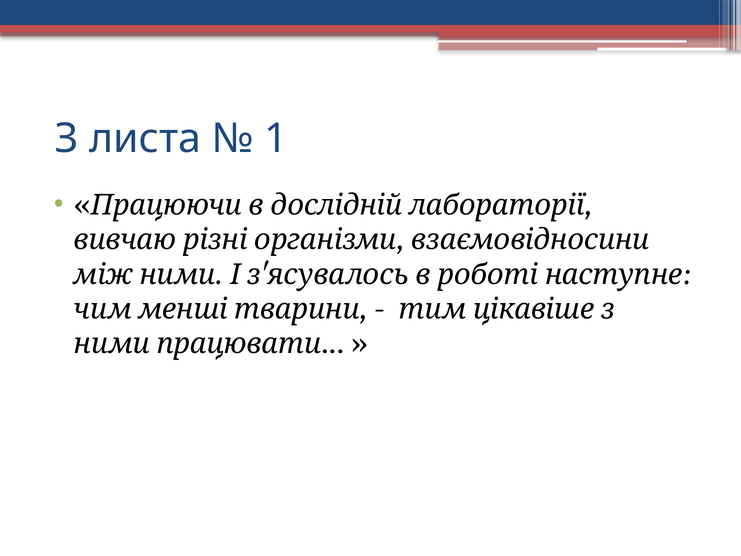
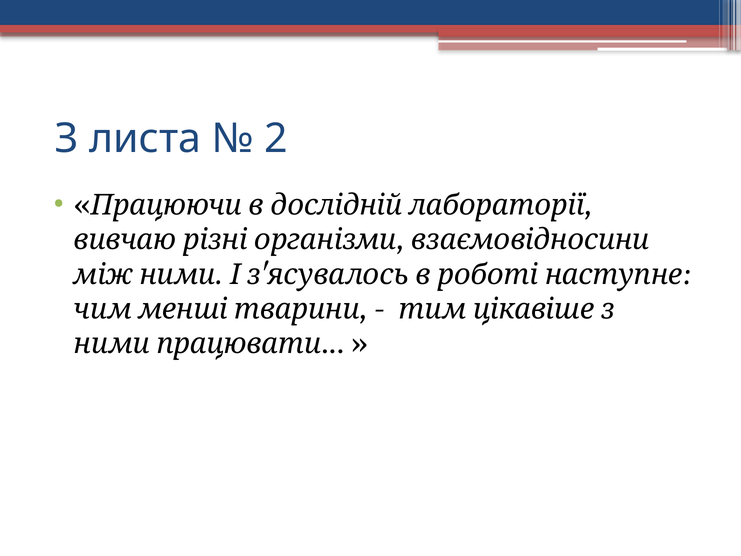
1: 1 -> 2
